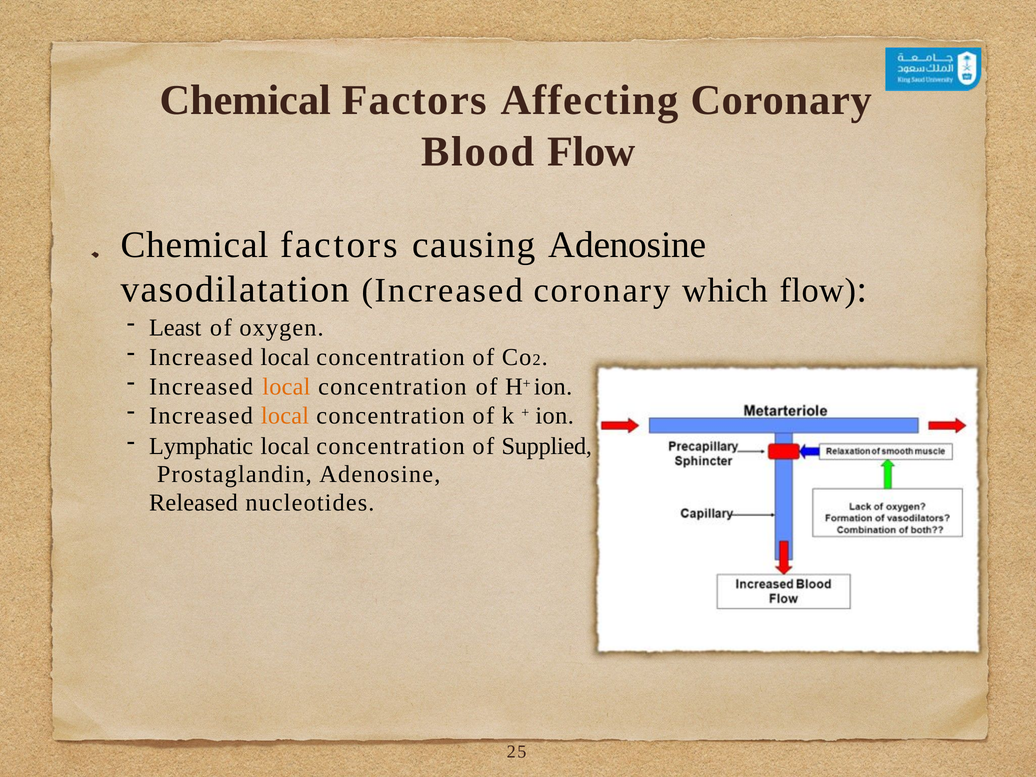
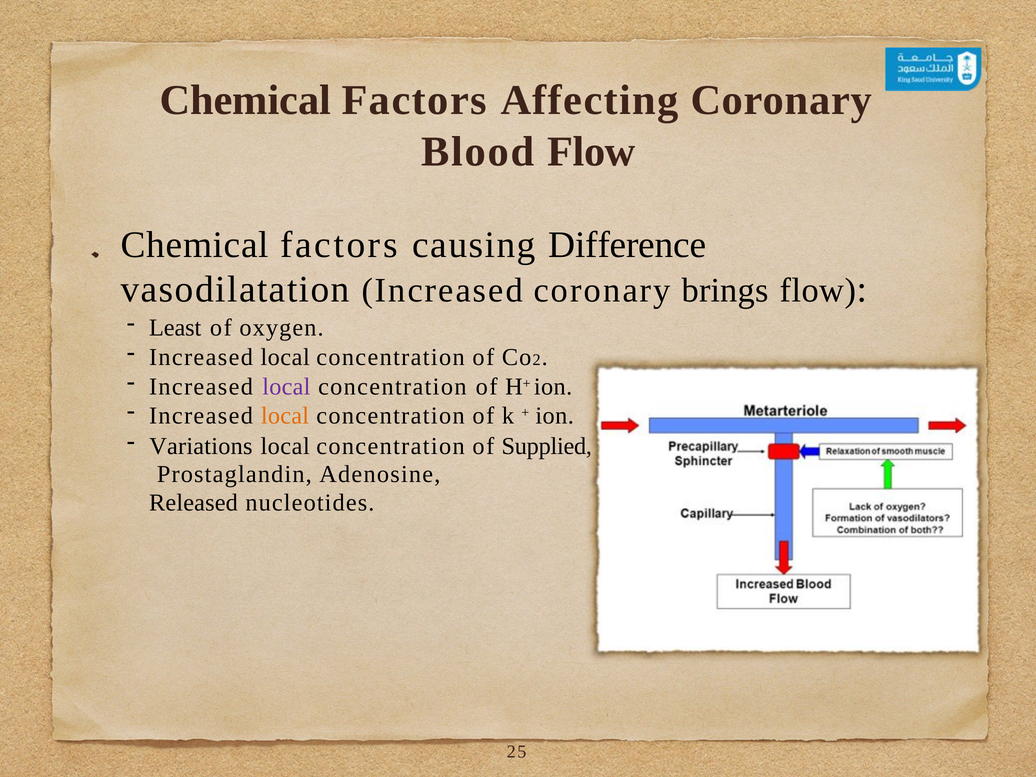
causing Adenosine: Adenosine -> Difference
which: which -> brings
local at (286, 387) colour: orange -> purple
Lymphatic: Lymphatic -> Variations
